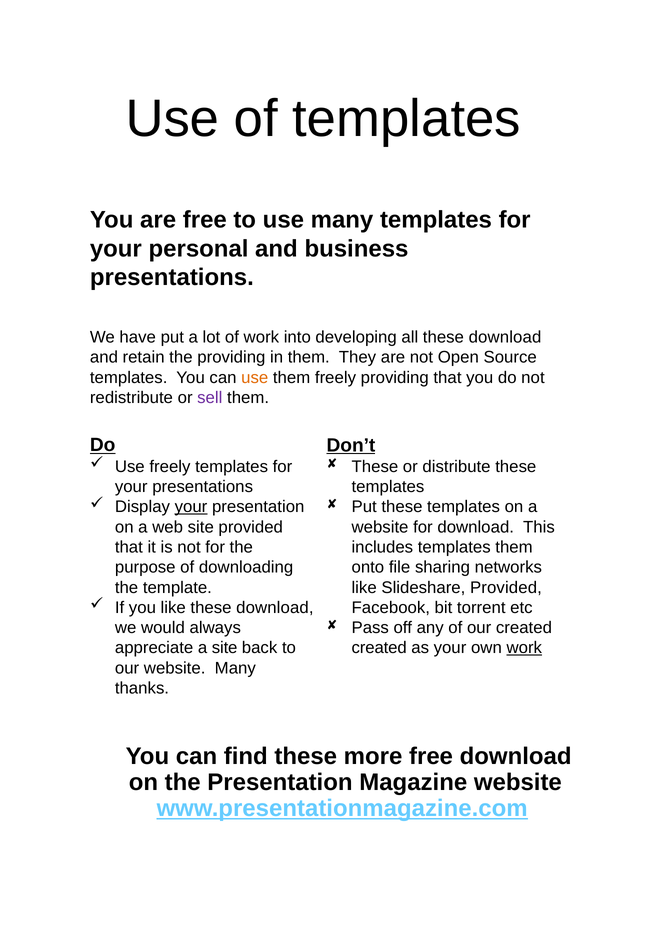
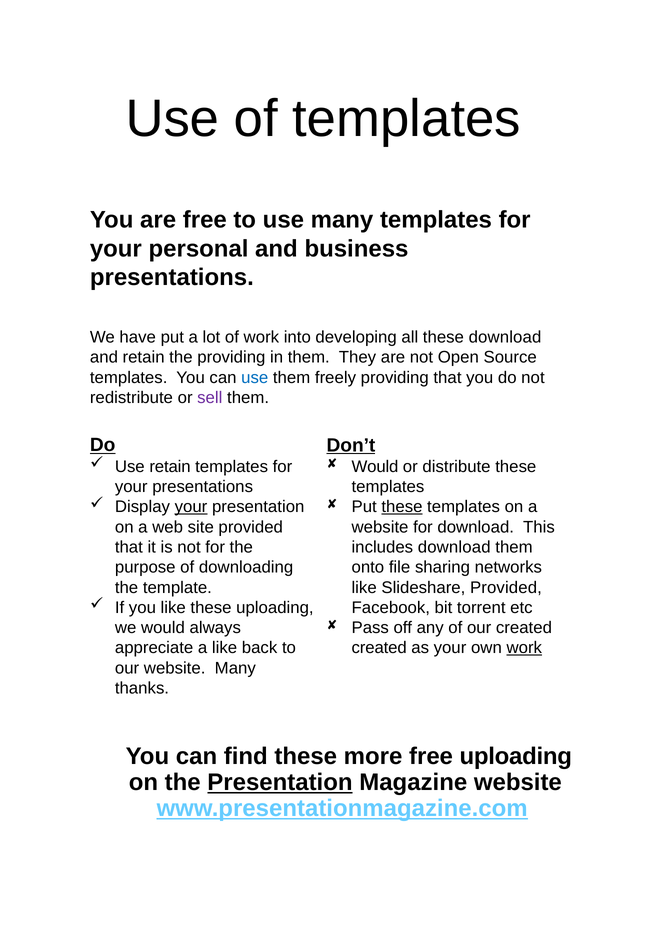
use at (255, 377) colour: orange -> blue
Use freely: freely -> retain
These at (375, 466): These -> Would
these at (402, 507) underline: none -> present
includes templates: templates -> download
like these download: download -> uploading
a site: site -> like
free download: download -> uploading
Presentation at (280, 782) underline: none -> present
